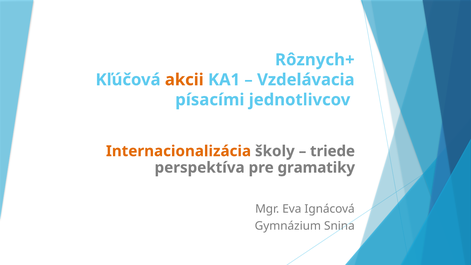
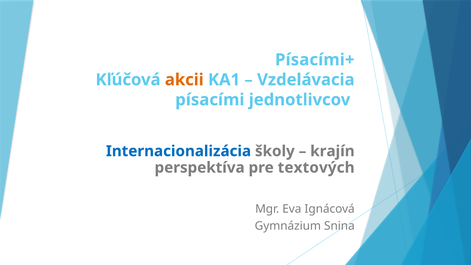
Rôznych+: Rôznych+ -> Písacími+
Internacionalizácia colour: orange -> blue
triede: triede -> krajín
gramatiky: gramatiky -> textových
